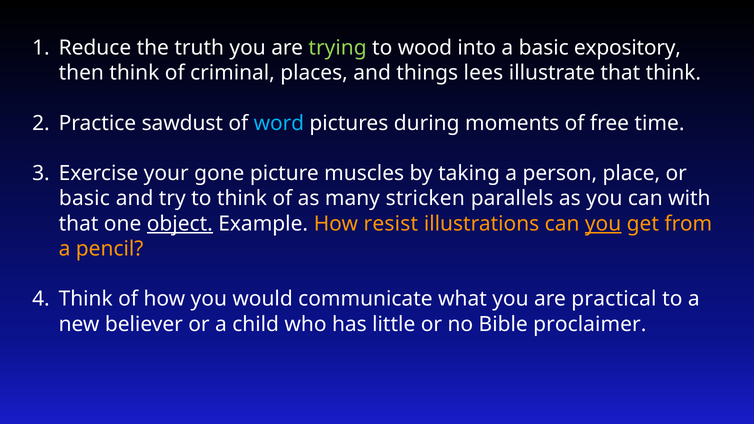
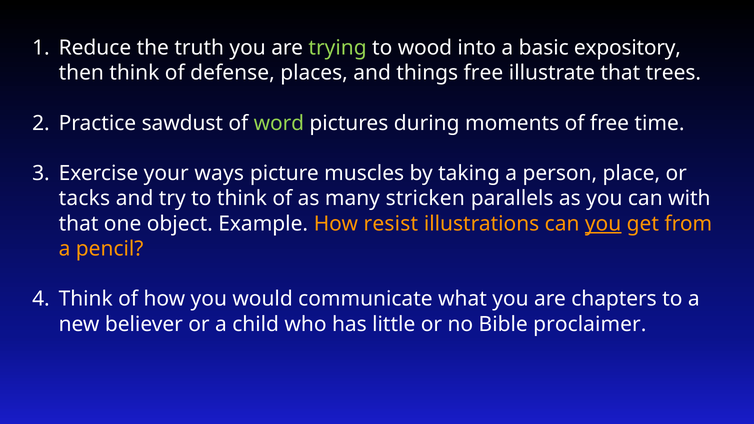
criminal: criminal -> defense
things lees: lees -> free
that think: think -> trees
word colour: light blue -> light green
gone: gone -> ways
basic at (84, 199): basic -> tacks
object underline: present -> none
practical: practical -> chapters
